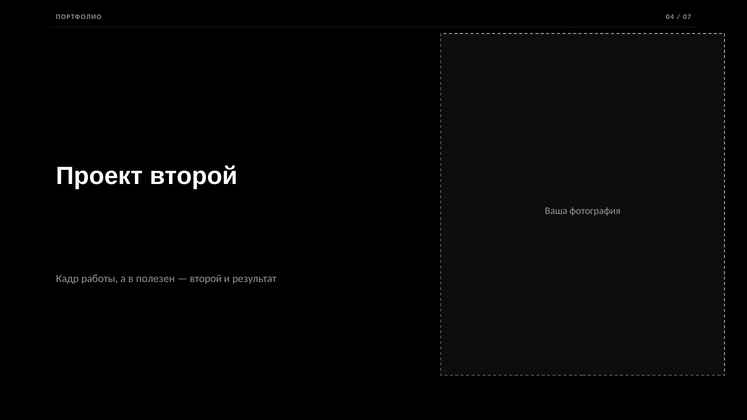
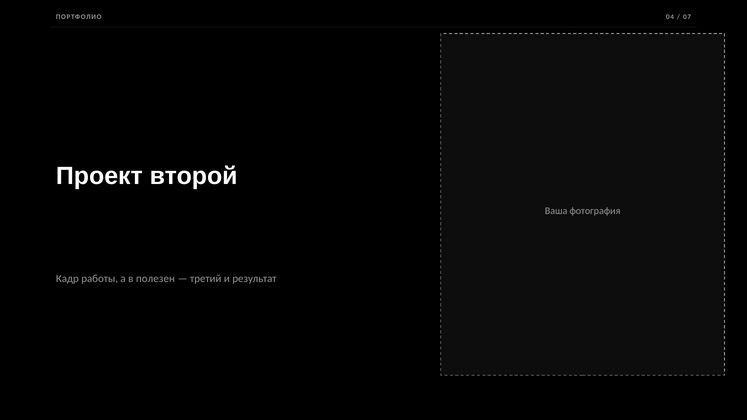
второй at (206, 279): второй -> третий
